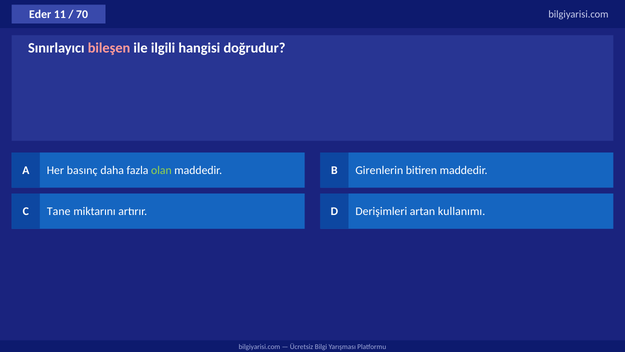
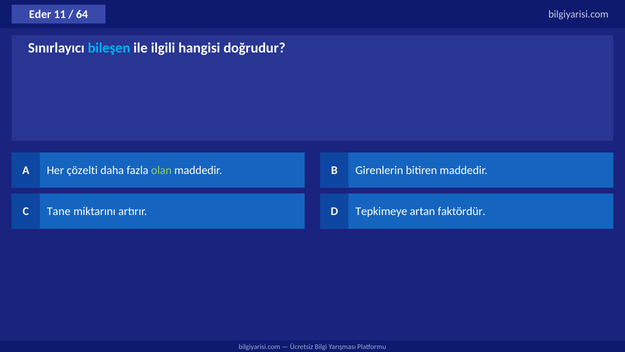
70: 70 -> 64
bileşen colour: pink -> light blue
basınç: basınç -> çözelti
Derişimleri: Derişimleri -> Tepkimeye
kullanımı: kullanımı -> faktördür
